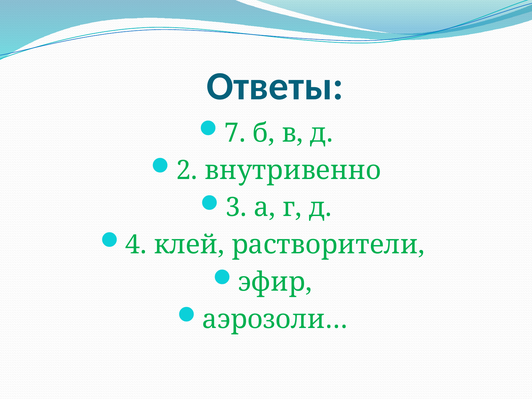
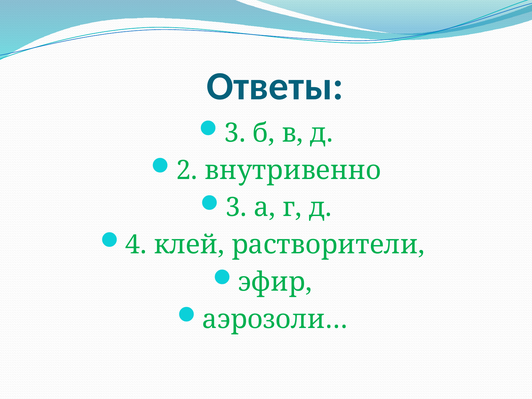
7 at (235, 133): 7 -> 3
